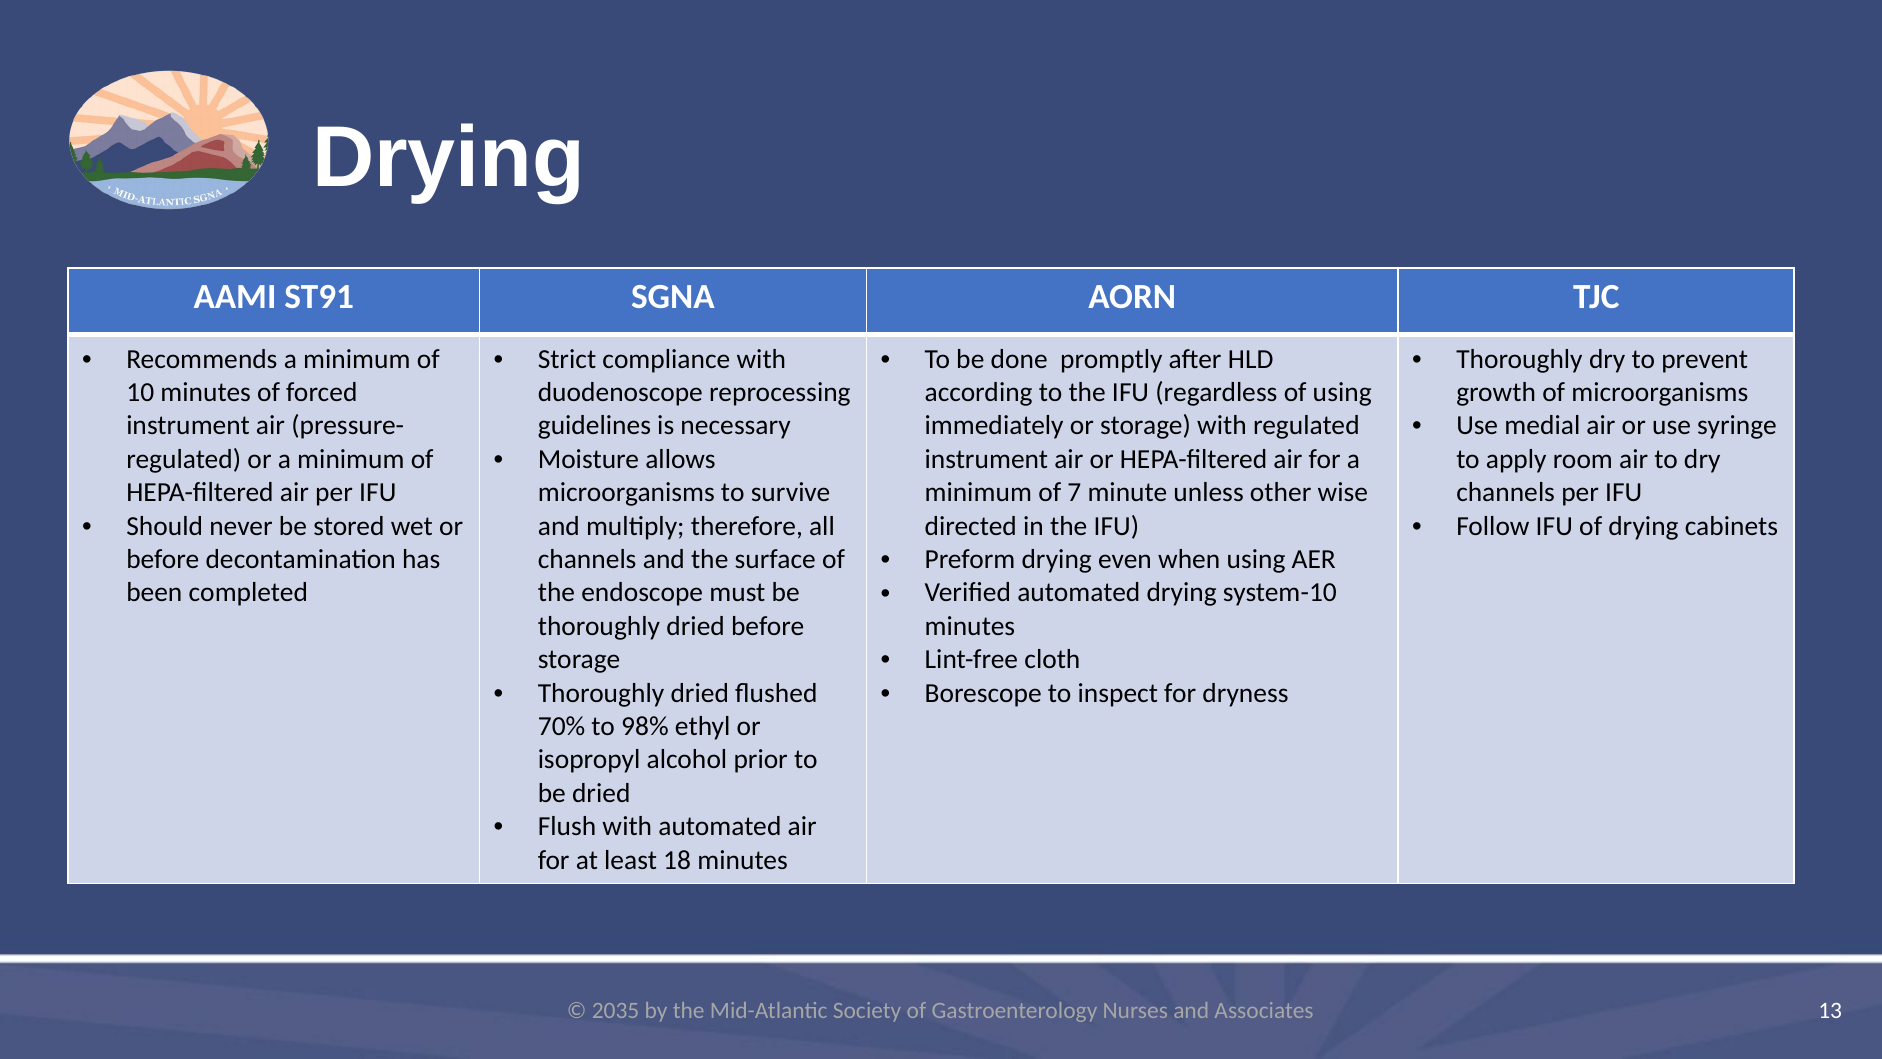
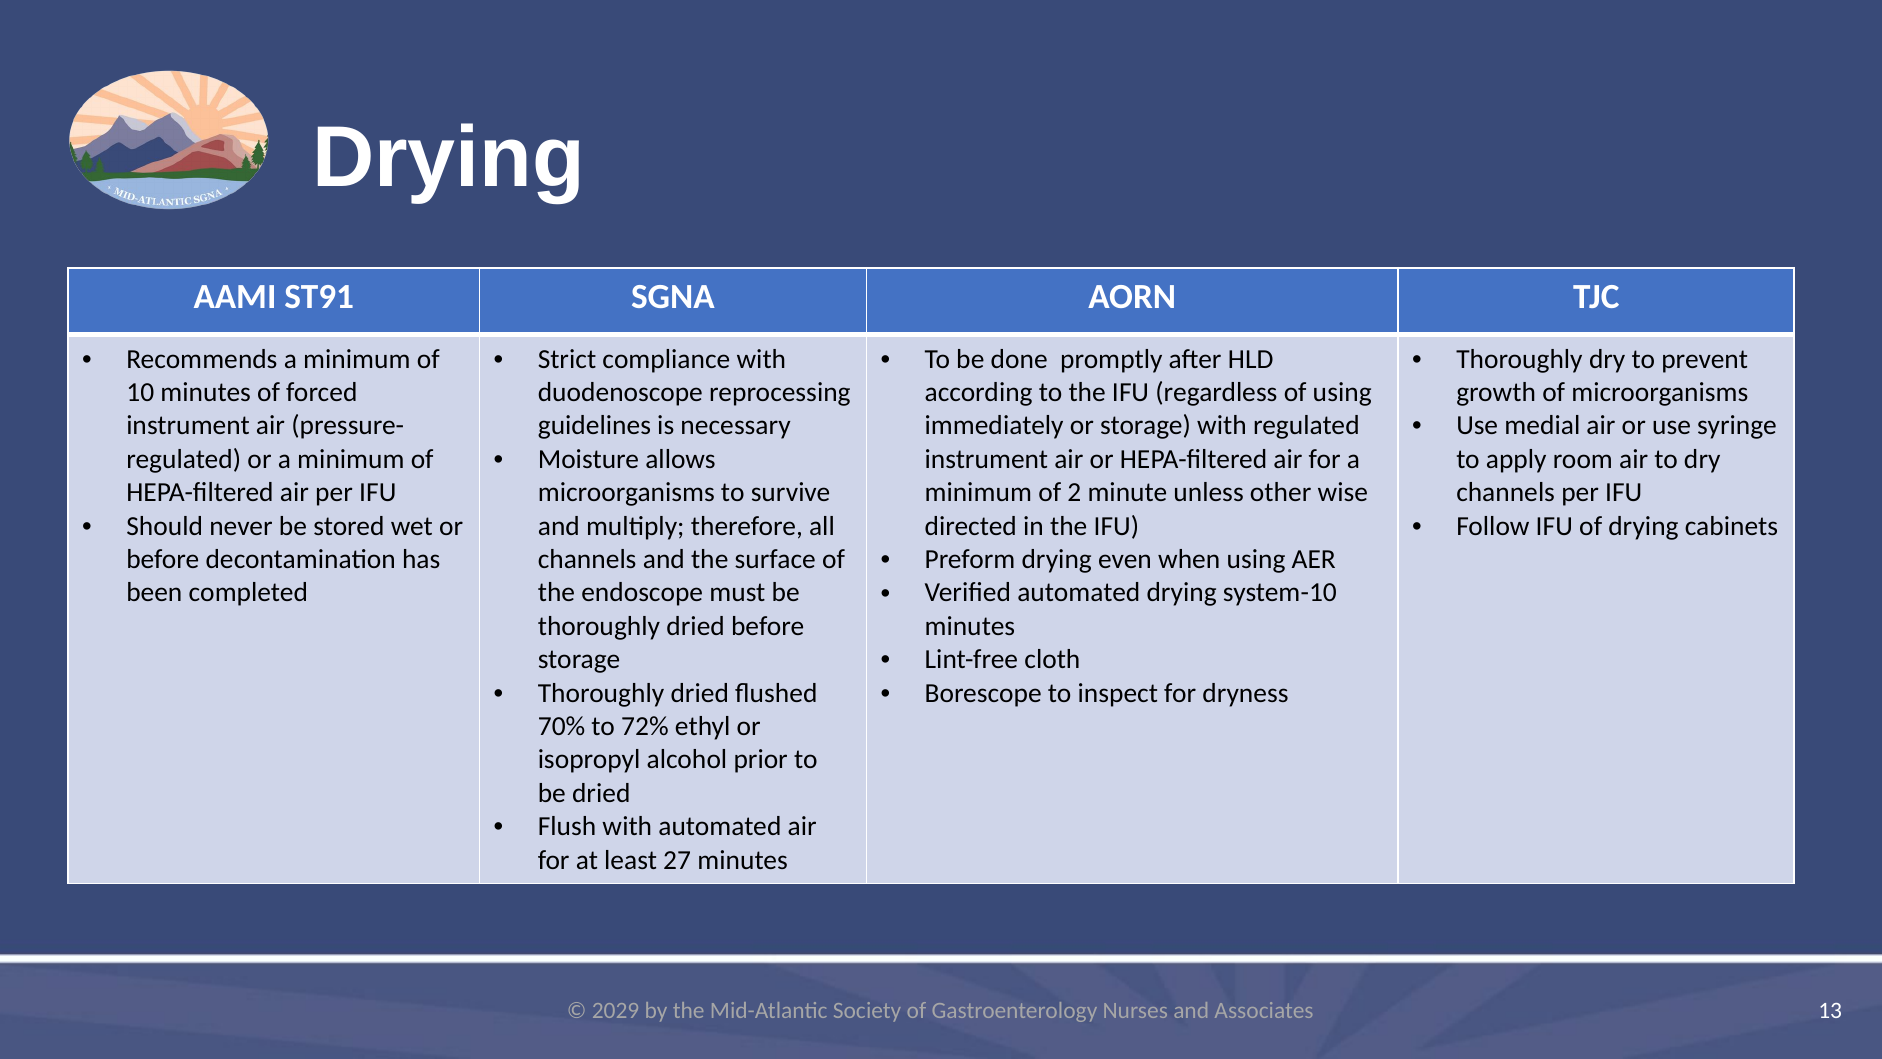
7: 7 -> 2
98%: 98% -> 72%
18: 18 -> 27
2035: 2035 -> 2029
